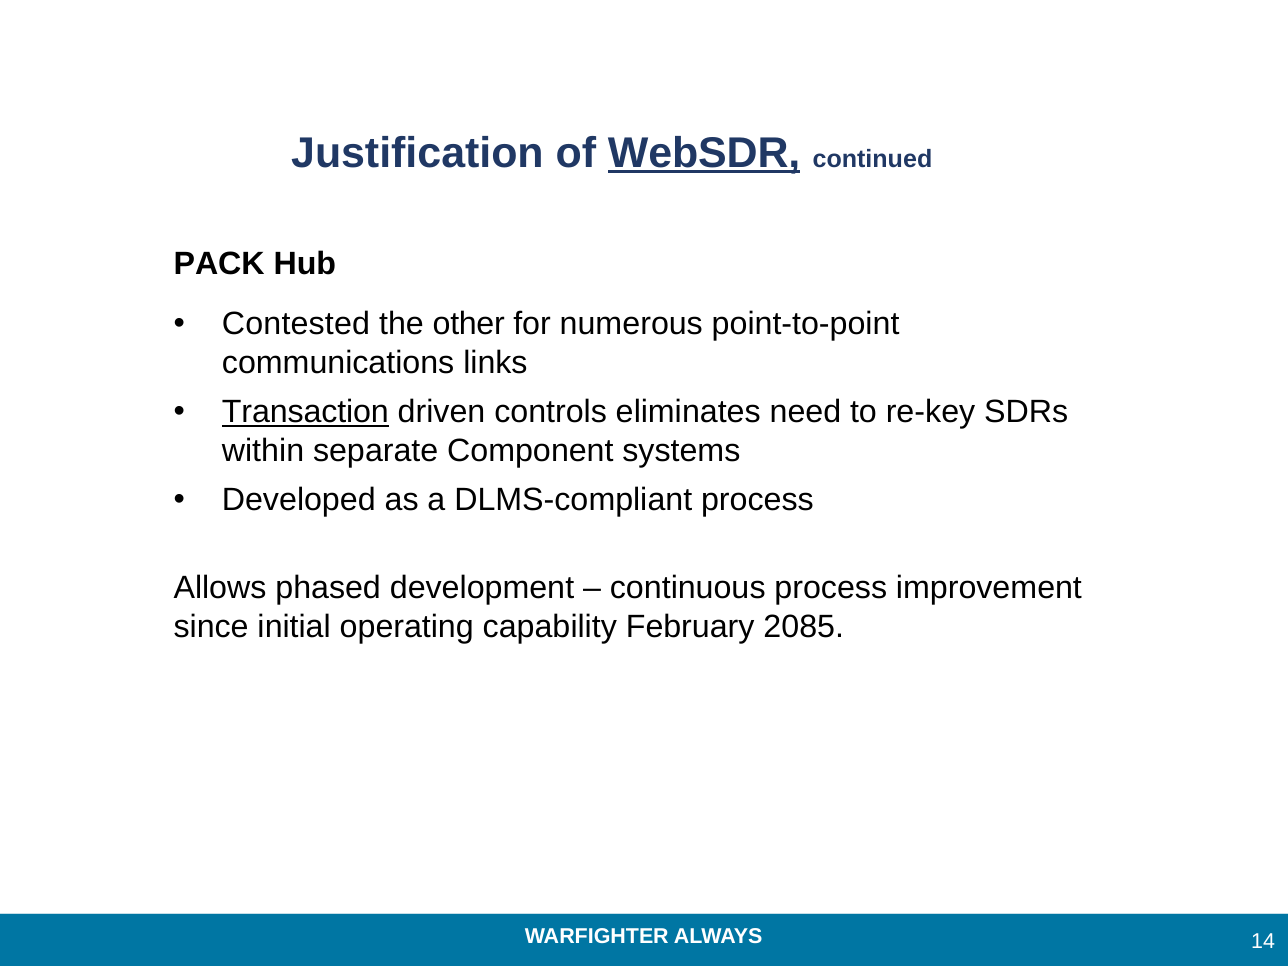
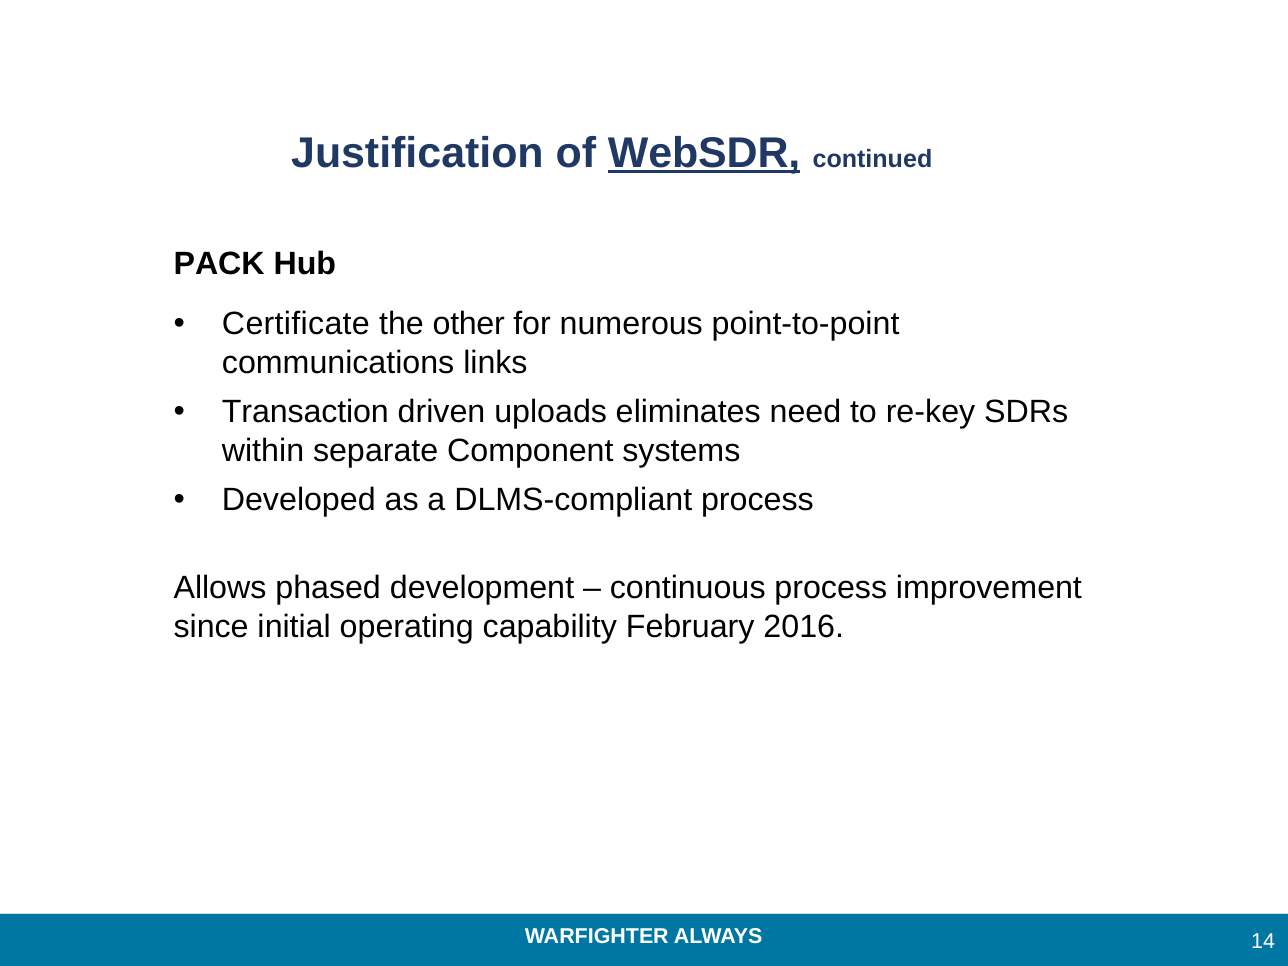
Contested: Contested -> Certificate
Transaction underline: present -> none
controls: controls -> uploads
2085: 2085 -> 2016
